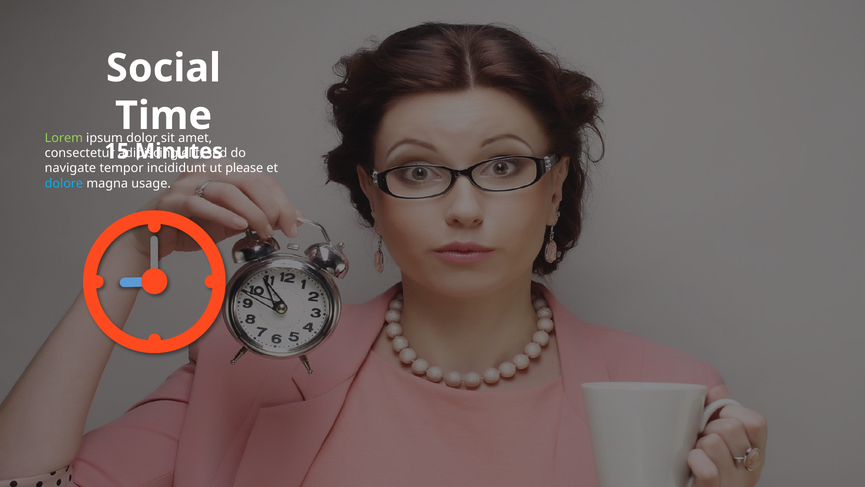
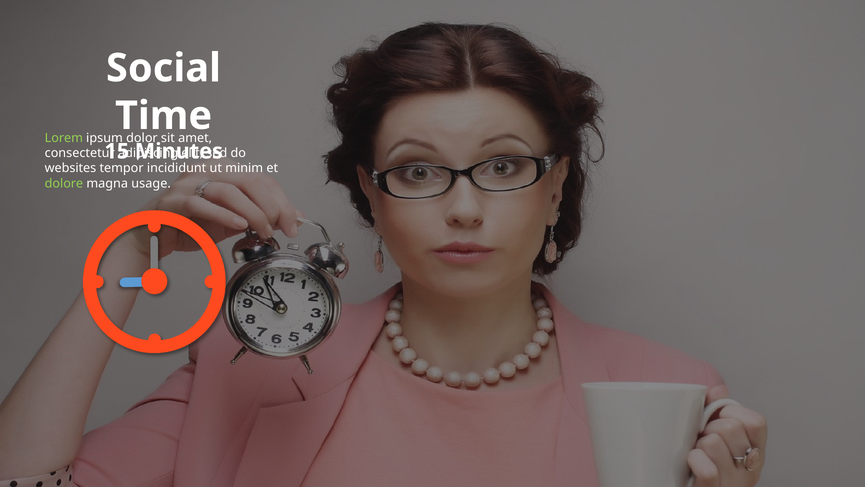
navigate: navigate -> websites
please: please -> minim
dolore colour: light blue -> light green
